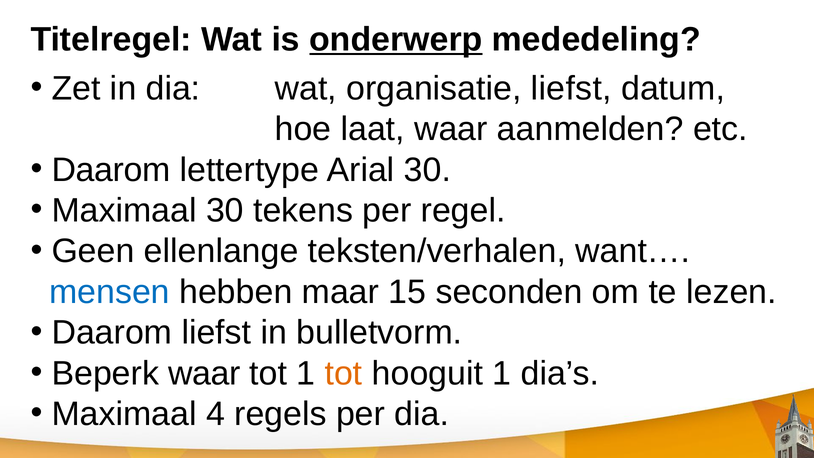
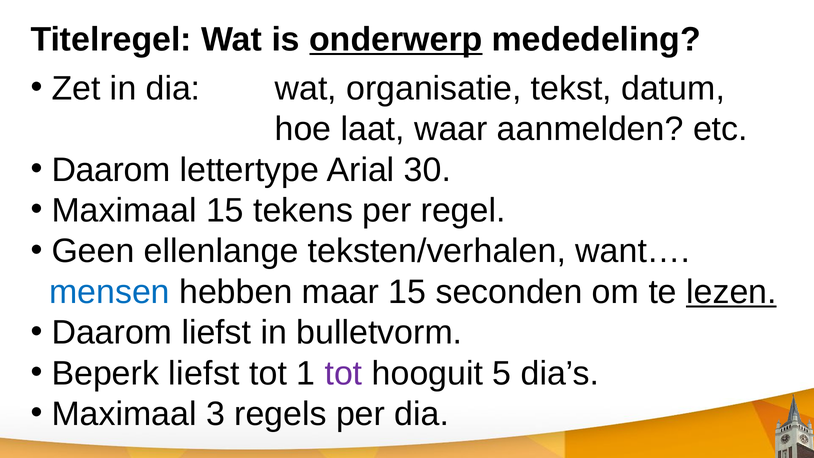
organisatie liefst: liefst -> tekst
Maximaal 30: 30 -> 15
lezen underline: none -> present
Beperk waar: waar -> liefst
tot at (344, 373) colour: orange -> purple
hooguit 1: 1 -> 5
4: 4 -> 3
